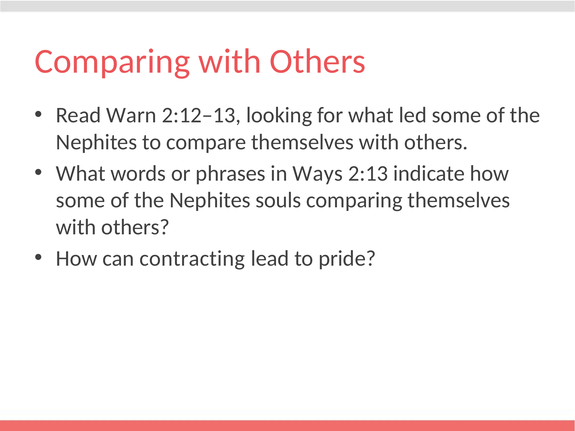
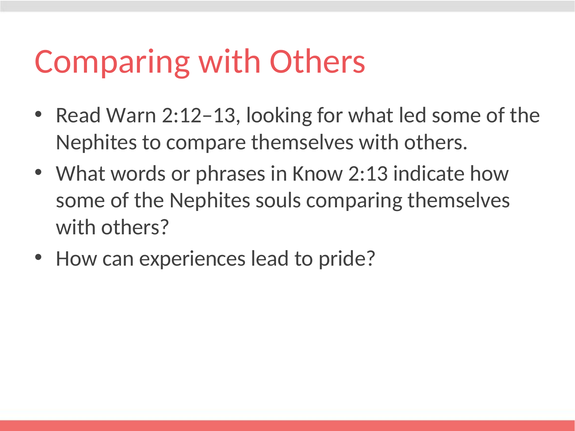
Ways: Ways -> Know
contracting: contracting -> experiences
